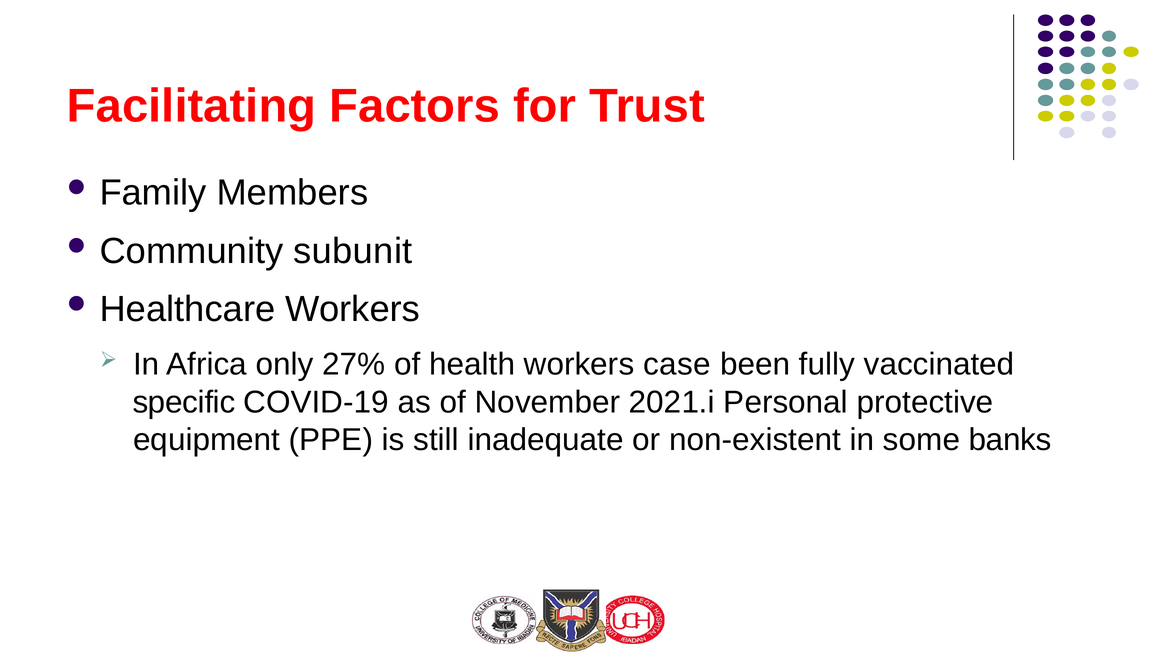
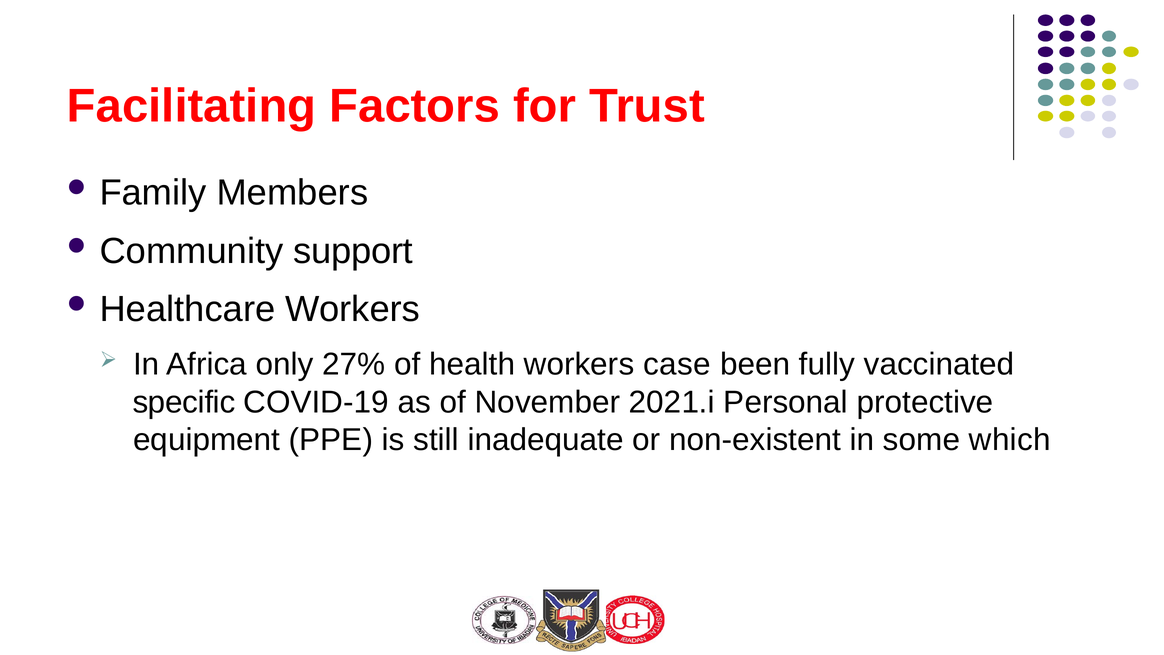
subunit: subunit -> support
banks: banks -> which
